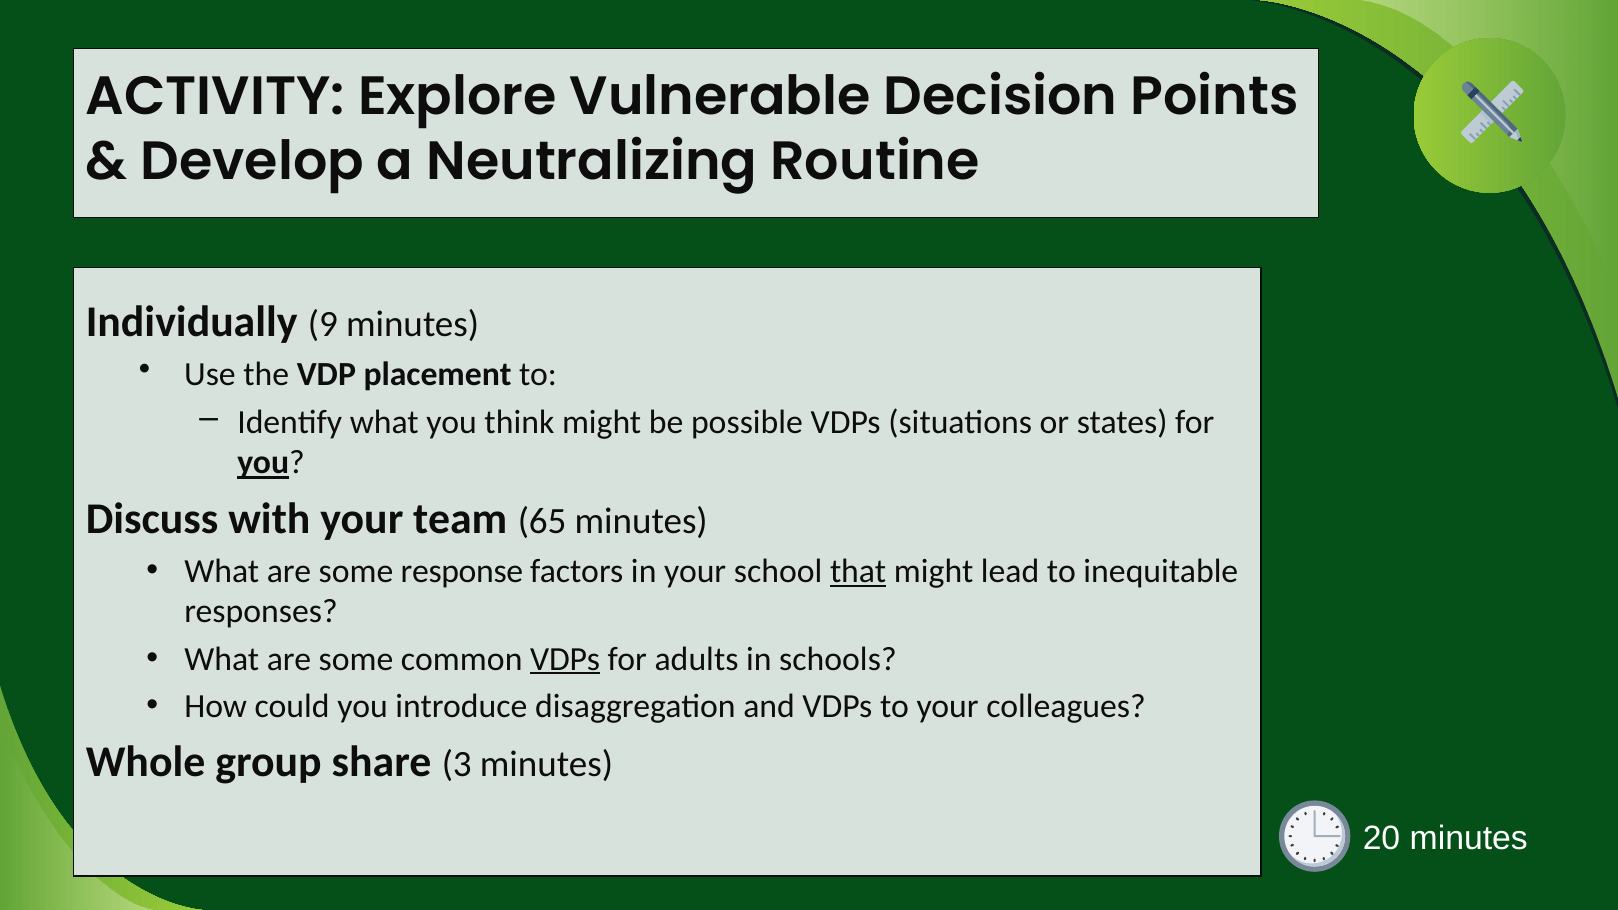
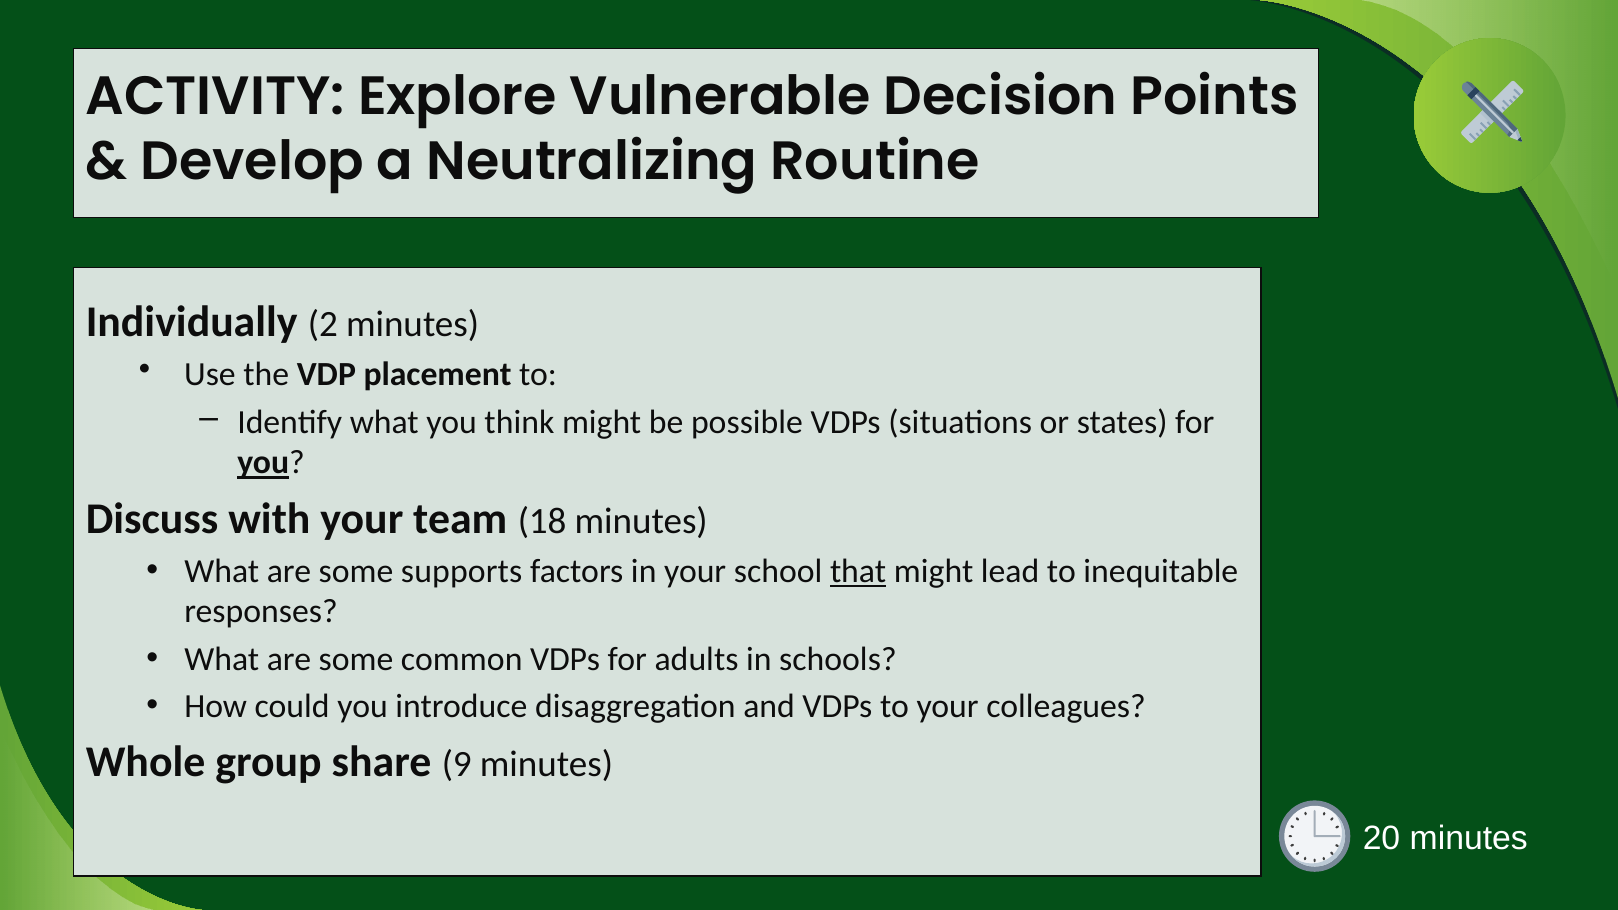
9: 9 -> 2
65: 65 -> 18
response: response -> supports
VDPs at (565, 659) underline: present -> none
3: 3 -> 9
